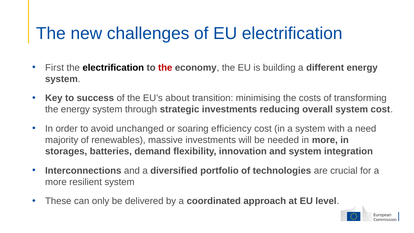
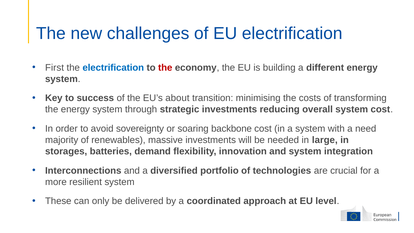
electrification at (113, 68) colour: black -> blue
unchanged: unchanged -> sovereignty
efficiency: efficiency -> backbone
in more: more -> large
